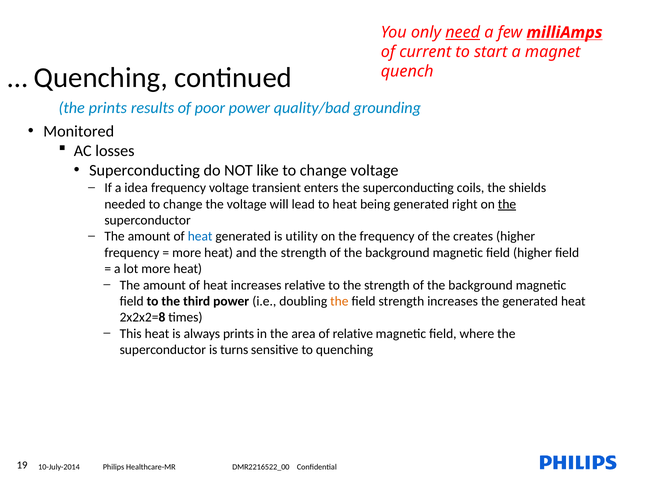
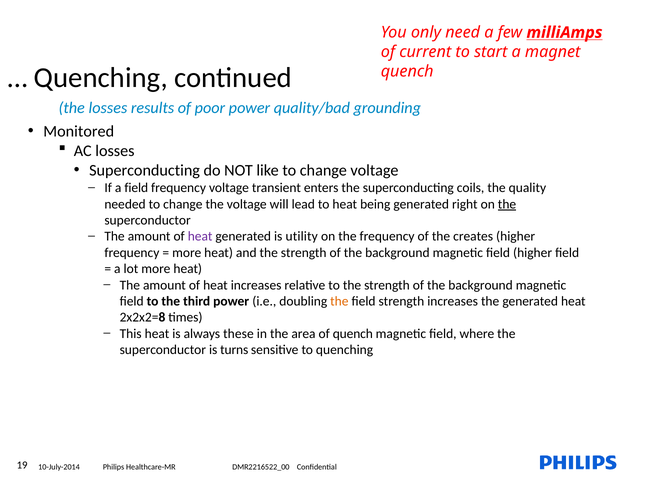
need underline: present -> none
the prints: prints -> losses
a idea: idea -> field
shields: shields -> quality
heat at (200, 236) colour: blue -> purple
always prints: prints -> these
of relative: relative -> quench
